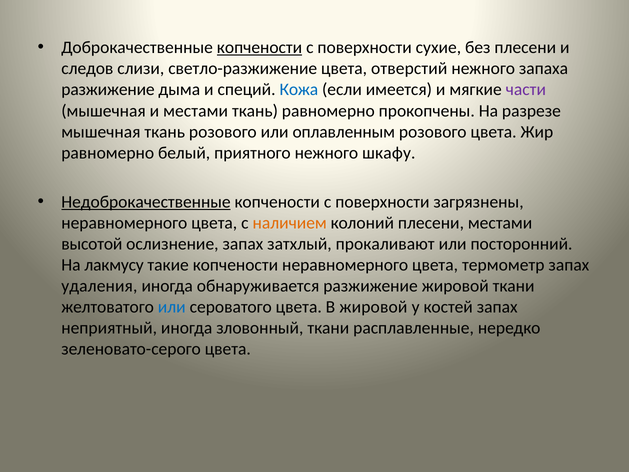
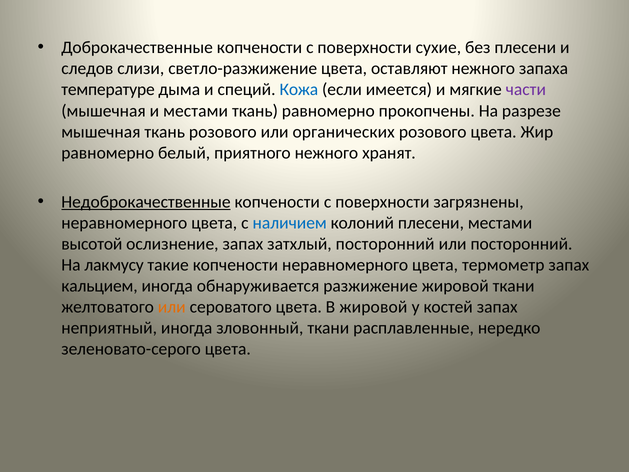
копчености at (260, 48) underline: present -> none
отверстий: отверстий -> оставляют
разжижение at (108, 90): разжижение -> температуре
оплавленным: оплавленным -> органических
шкафу: шкафу -> хранят
наличием colour: orange -> blue
затхлый прокаливают: прокаливают -> посторонний
удаления: удаления -> кальцием
или at (172, 307) colour: blue -> orange
